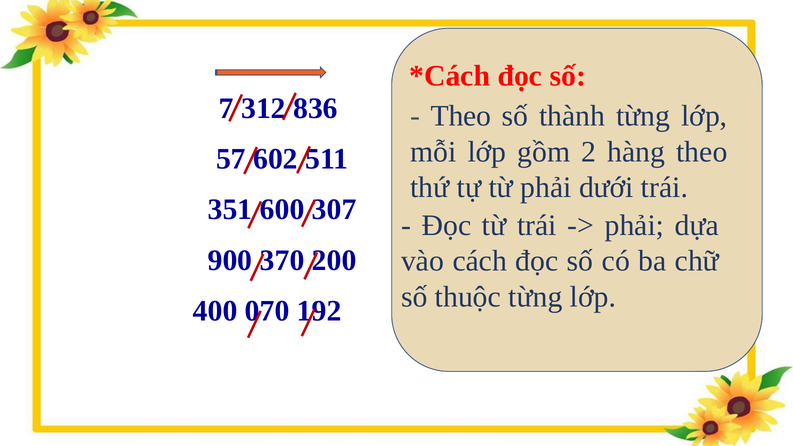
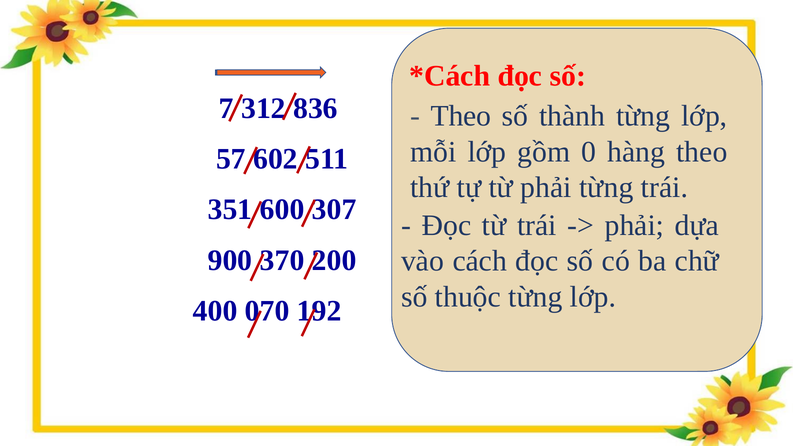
2: 2 -> 0
phải dưới: dưới -> từng
